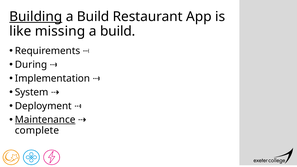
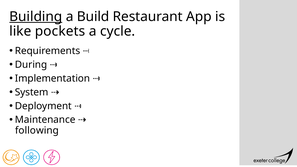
missing: missing -> pockets
build at (118, 31): build -> cycle
Maintenance underline: present -> none
complete: complete -> following
